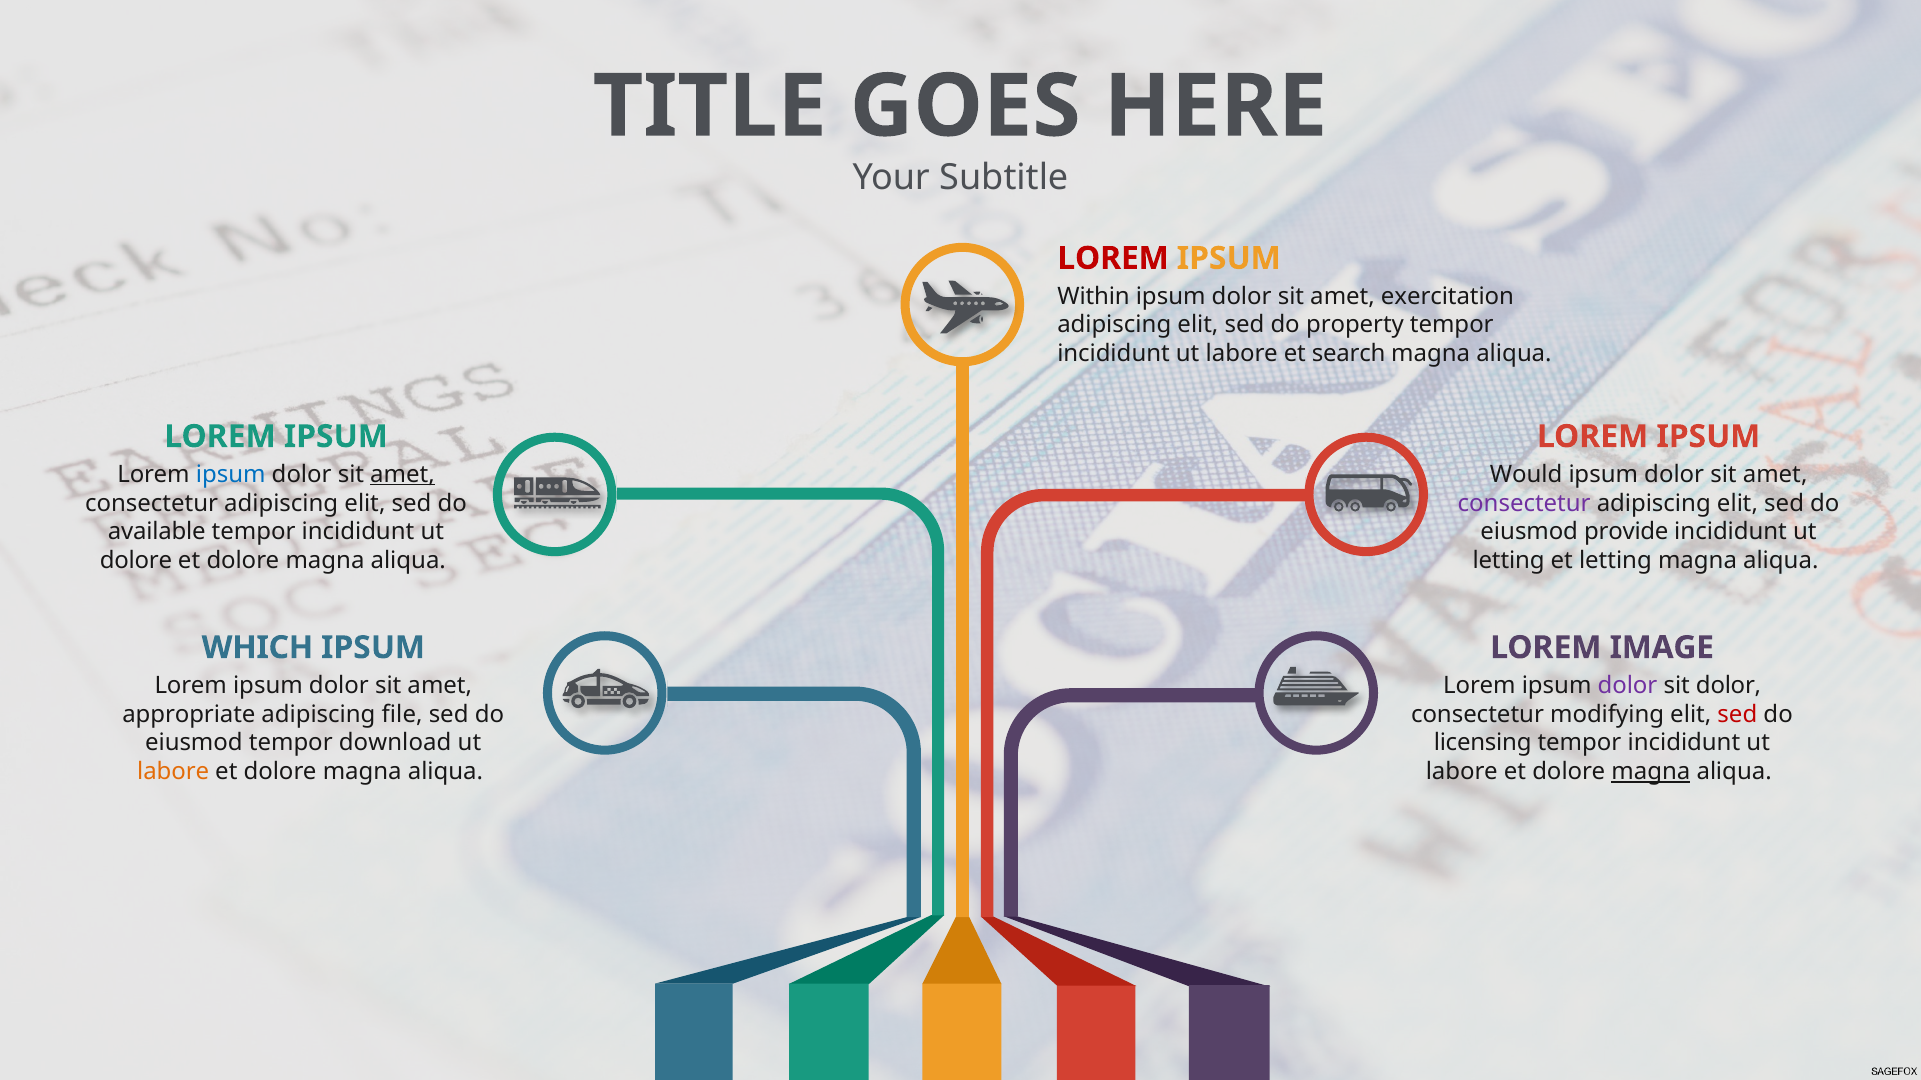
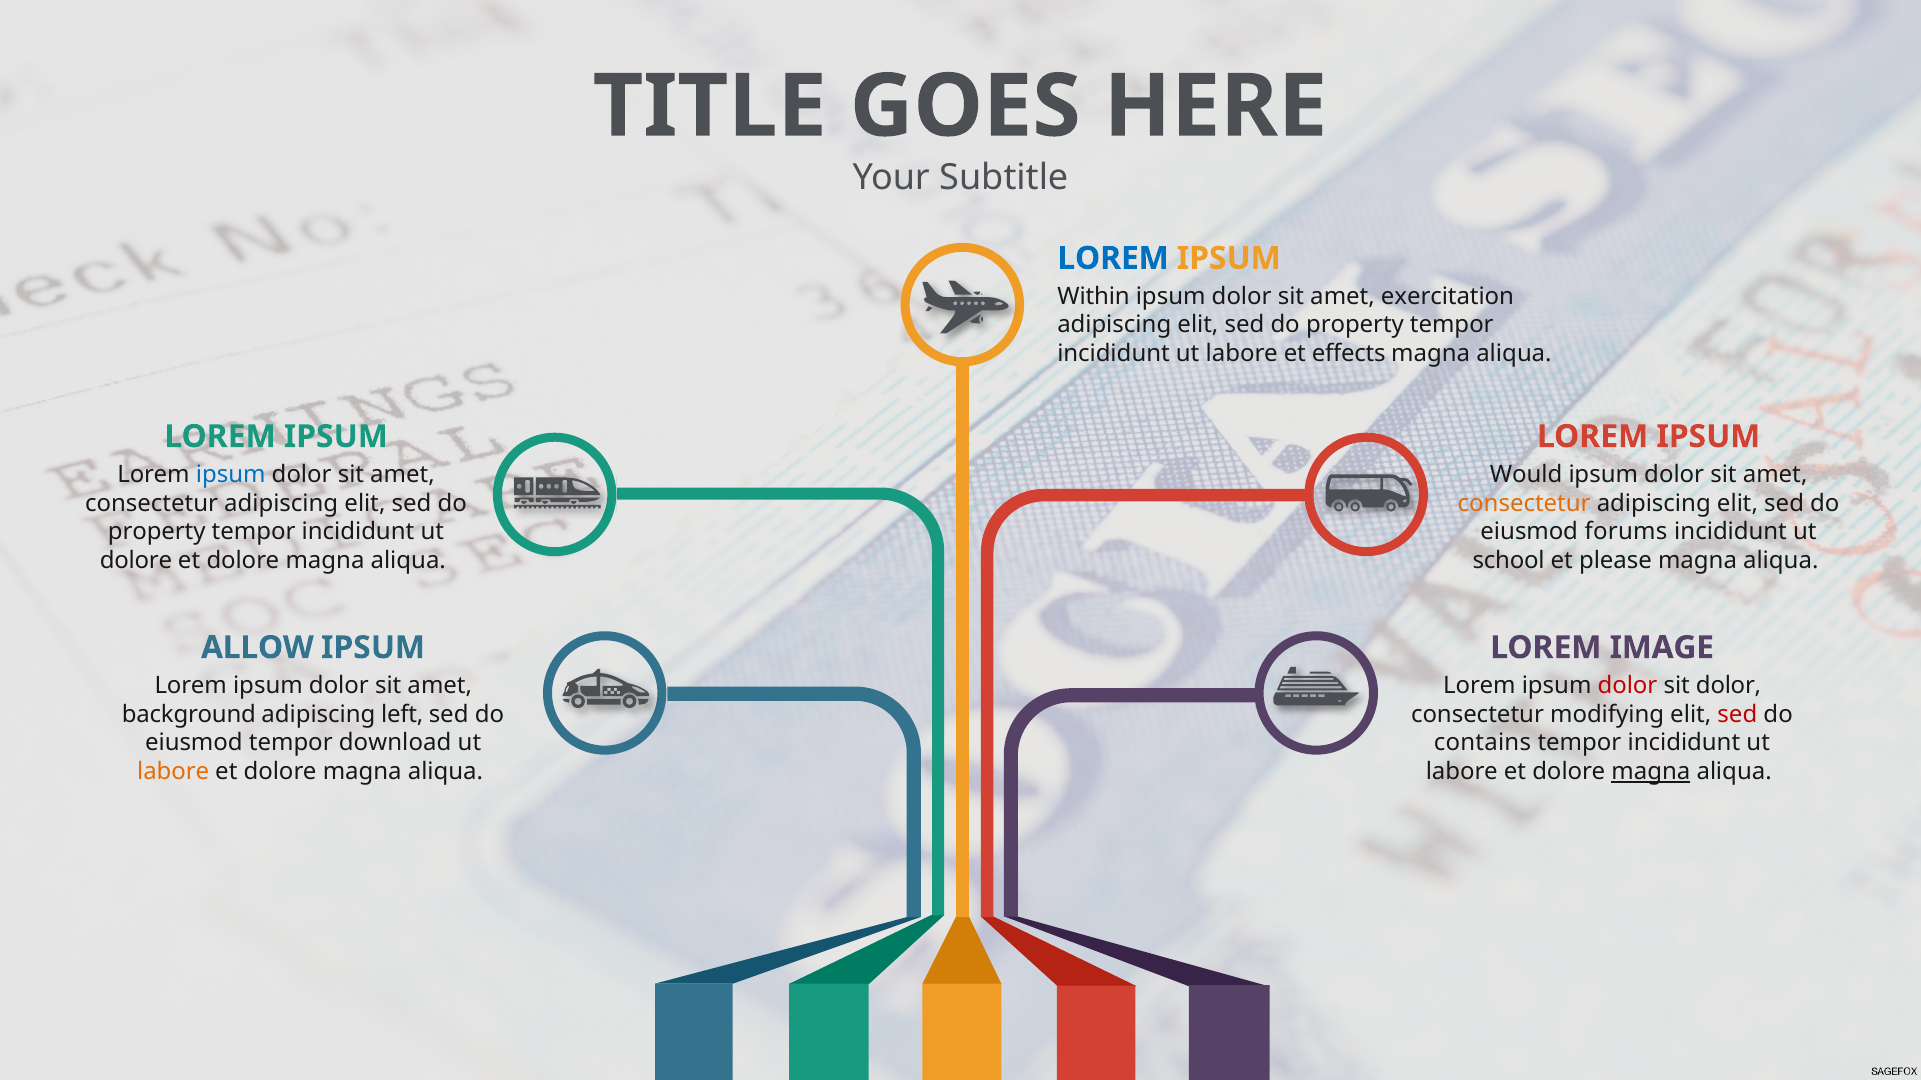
LOREM at (1113, 258) colour: red -> blue
search: search -> effects
amet at (403, 475) underline: present -> none
consectetur at (1524, 503) colour: purple -> orange
available at (157, 532): available -> property
provide: provide -> forums
letting at (1509, 561): letting -> school
et letting: letting -> please
WHICH: WHICH -> ALLOW
dolor at (1627, 686) colour: purple -> red
appropriate: appropriate -> background
file: file -> left
licensing: licensing -> contains
